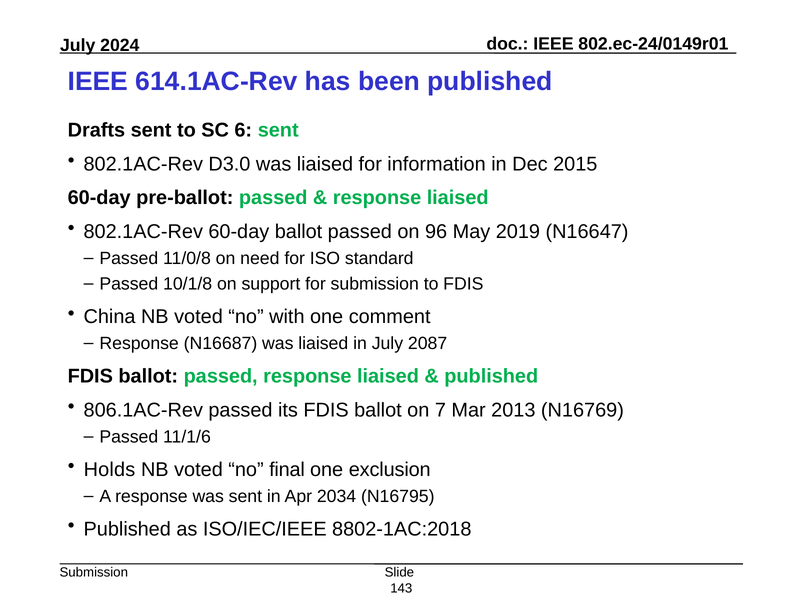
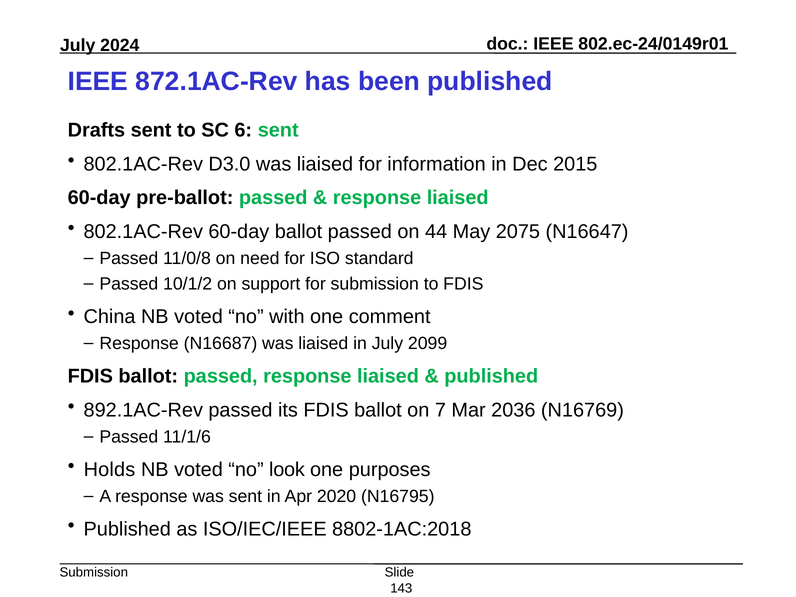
614.1AC-Rev: 614.1AC-Rev -> 872.1AC-Rev
96: 96 -> 44
2019: 2019 -> 2075
10/1/8: 10/1/8 -> 10/1/2
2087: 2087 -> 2099
806.1AC-Rev: 806.1AC-Rev -> 892.1AC-Rev
2013: 2013 -> 2036
final: final -> look
exclusion: exclusion -> purposes
2034: 2034 -> 2020
